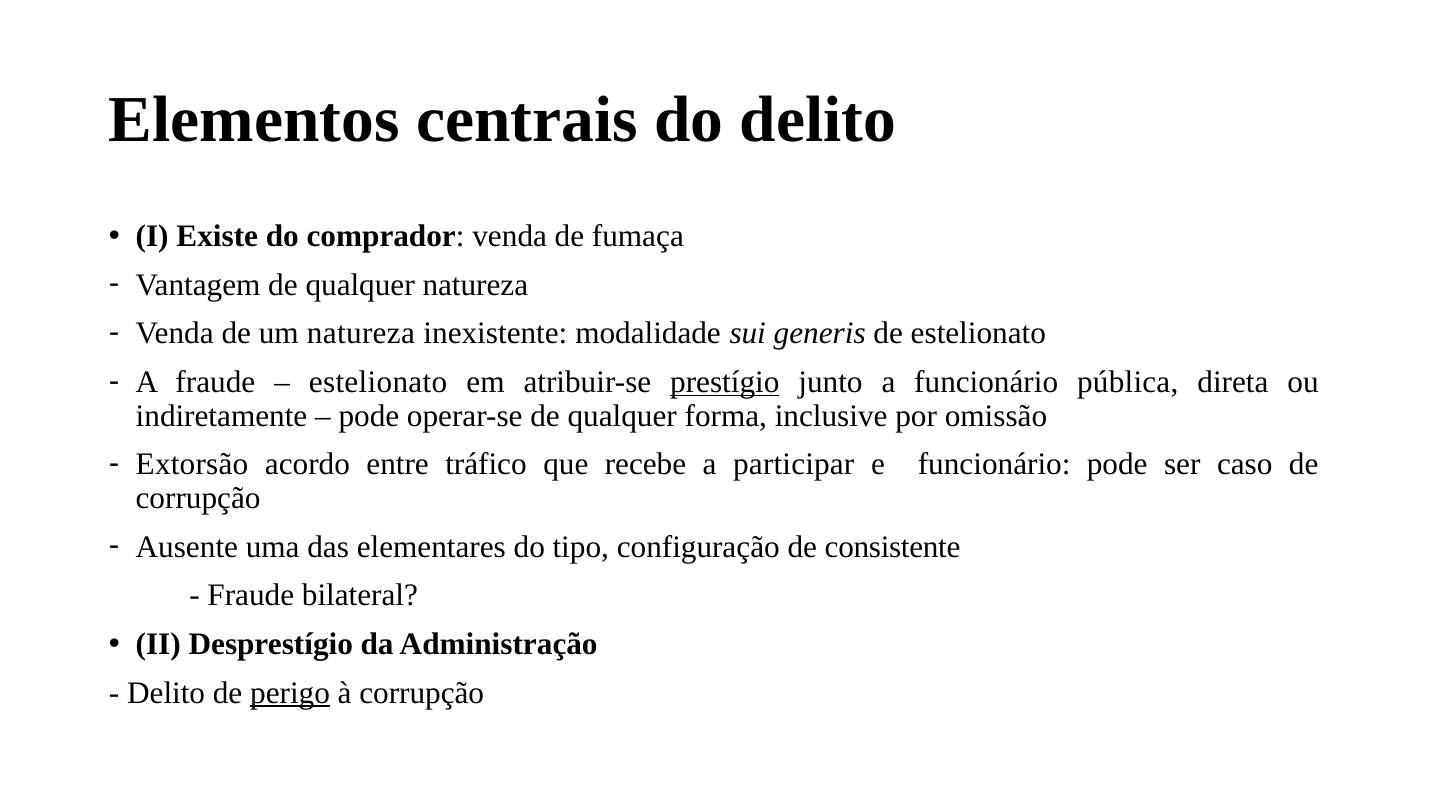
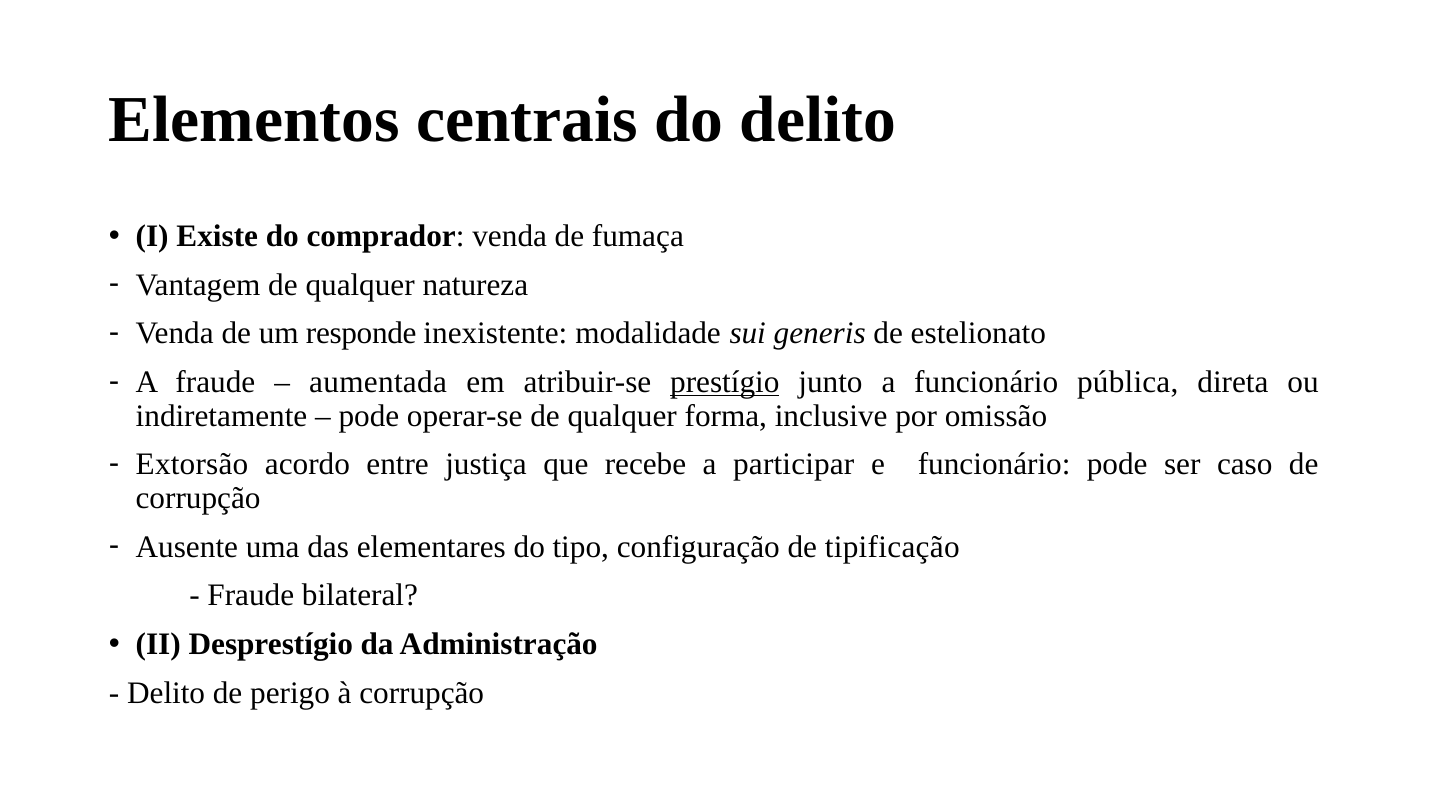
um natureza: natureza -> responde
estelionato at (378, 382): estelionato -> aumentada
tráfico: tráfico -> justiça
consistente: consistente -> tipificação
perigo underline: present -> none
